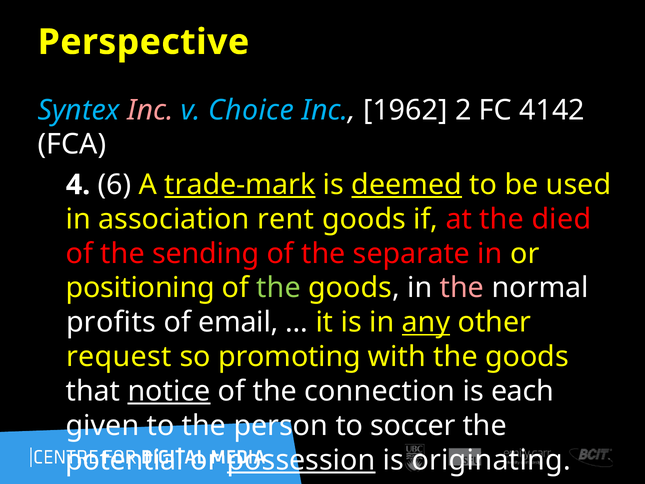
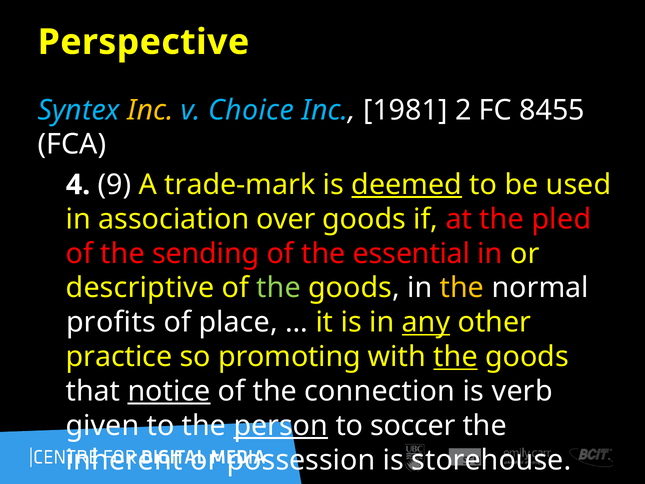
Inc at (150, 110) colour: pink -> yellow
1962: 1962 -> 1981
4142: 4142 -> 8455
6: 6 -> 9
trade-mark underline: present -> none
rent: rent -> over
died: died -> pled
separate: separate -> essential
positioning: positioning -> descriptive
the at (462, 288) colour: pink -> yellow
email: email -> place
request: request -> practice
the at (456, 357) underline: none -> present
each: each -> verb
person underline: none -> present
potential: potential -> inherent
possession underline: present -> none
originating: originating -> storehouse
